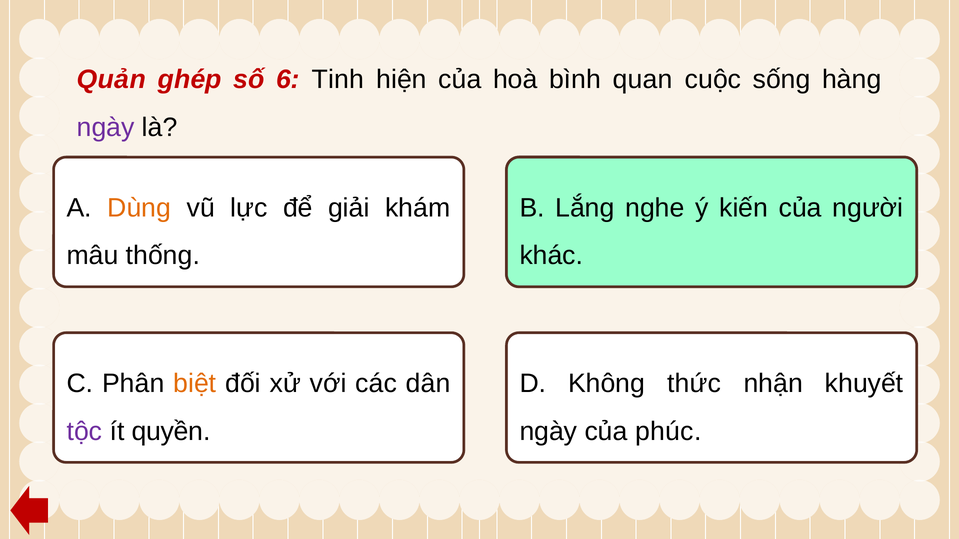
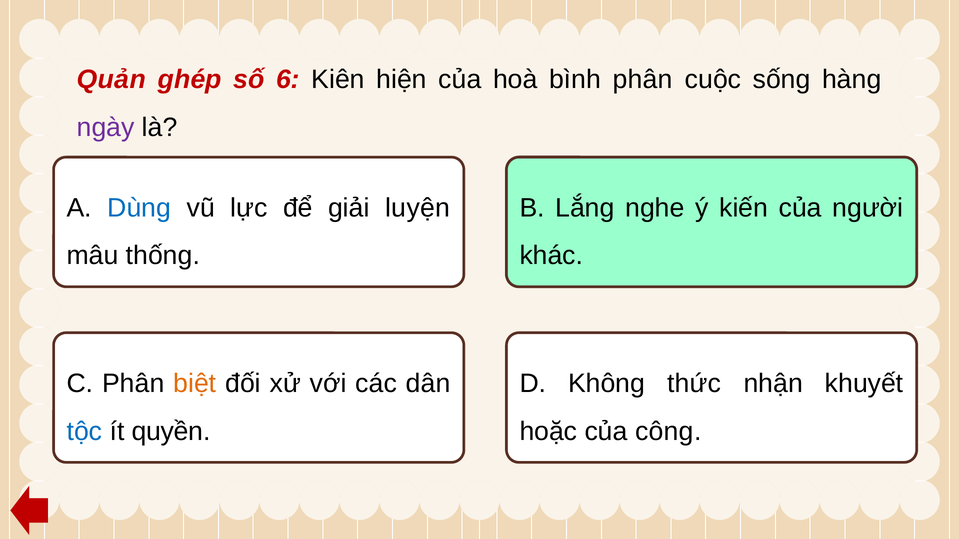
Tinh: Tinh -> Kiên
bình quan: quan -> phân
Dùng colour: orange -> blue
khám: khám -> luyện
tộc colour: purple -> blue
ngày at (548, 432): ngày -> hoặc
phúc: phúc -> công
